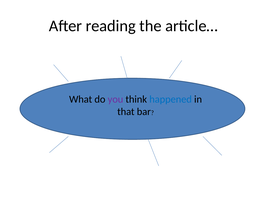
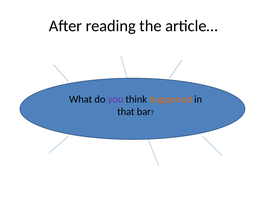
happened colour: blue -> orange
